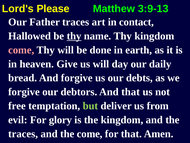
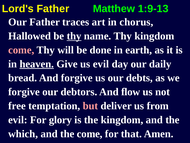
Lord's Please: Please -> Father
3:9-13: 3:9-13 -> 1:9-13
contact: contact -> chorus
heaven underline: none -> present
us will: will -> evil
And that: that -> flow
but colour: light green -> pink
traces at (23, 133): traces -> which
